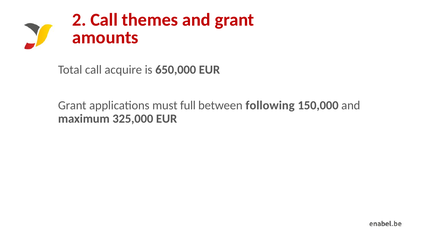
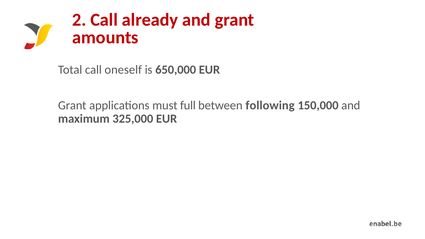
themes: themes -> already
acquire: acquire -> oneself
